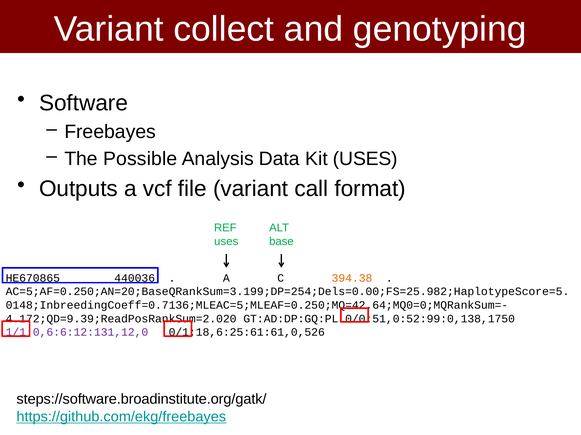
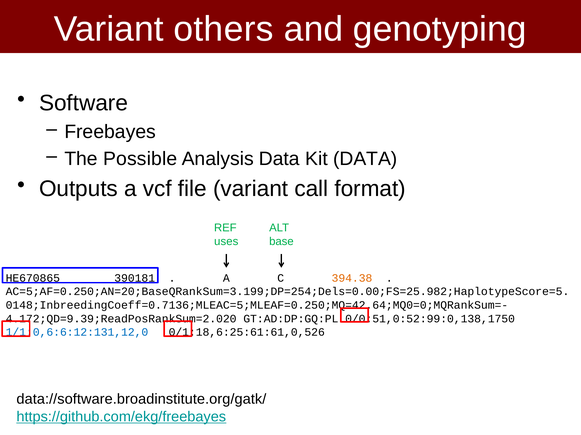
collect: collect -> others
Kit USES: USES -> DATA
440036: 440036 -> 390181
1/1:0,6:6:12:131,12,0 colour: purple -> blue
steps://software.broadinstitute.org/gatk/: steps://software.broadinstitute.org/gatk/ -> data://software.broadinstitute.org/gatk/
